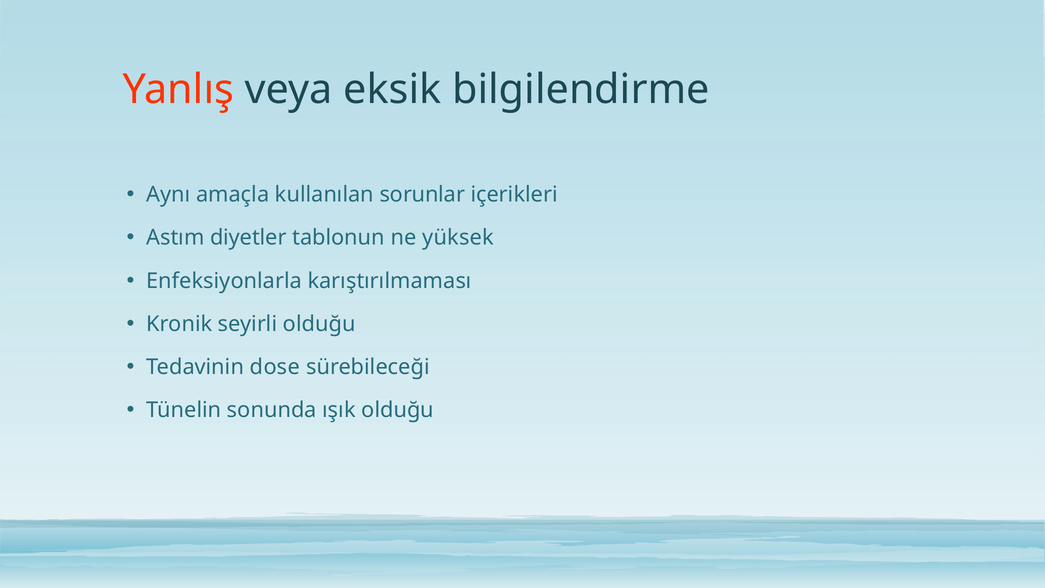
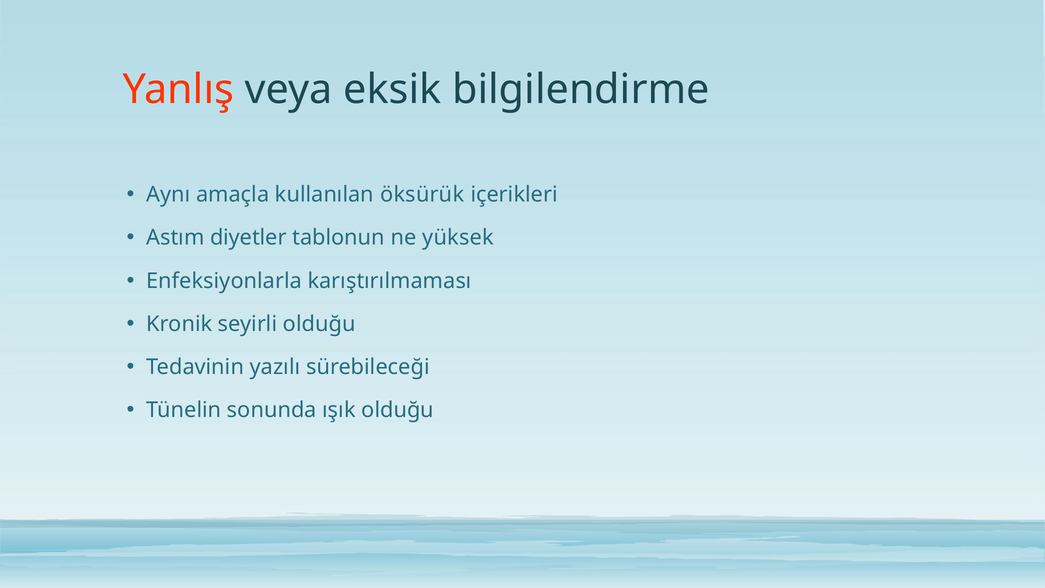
sorunlar: sorunlar -> öksürük
dose: dose -> yazılı
